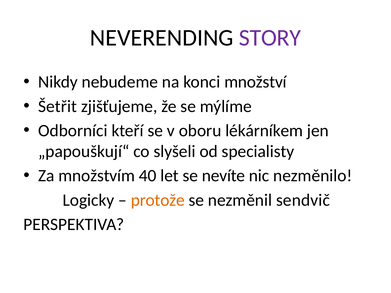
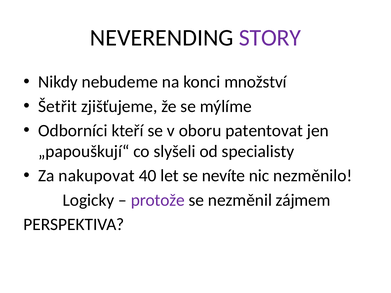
lékárníkem: lékárníkem -> patentovat
množstvím: množstvím -> nakupovat
protože colour: orange -> purple
sendvič: sendvič -> zájmem
